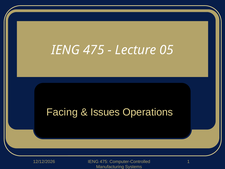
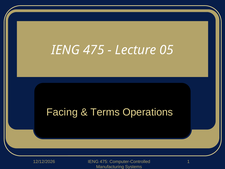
Issues: Issues -> Terms
